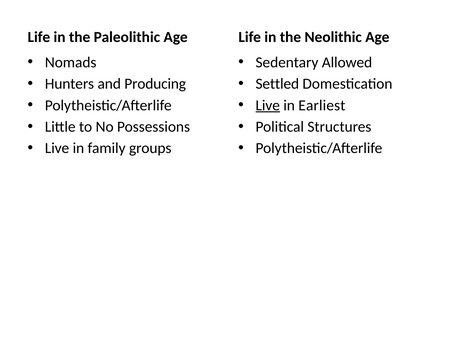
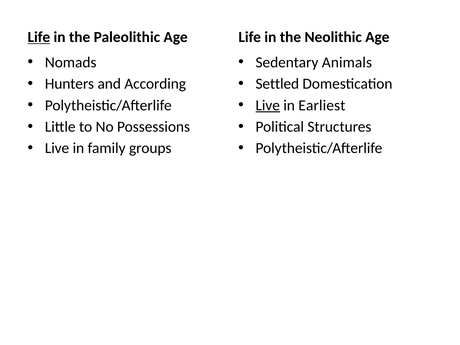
Life at (39, 37) underline: none -> present
Allowed: Allowed -> Animals
Producing: Producing -> According
